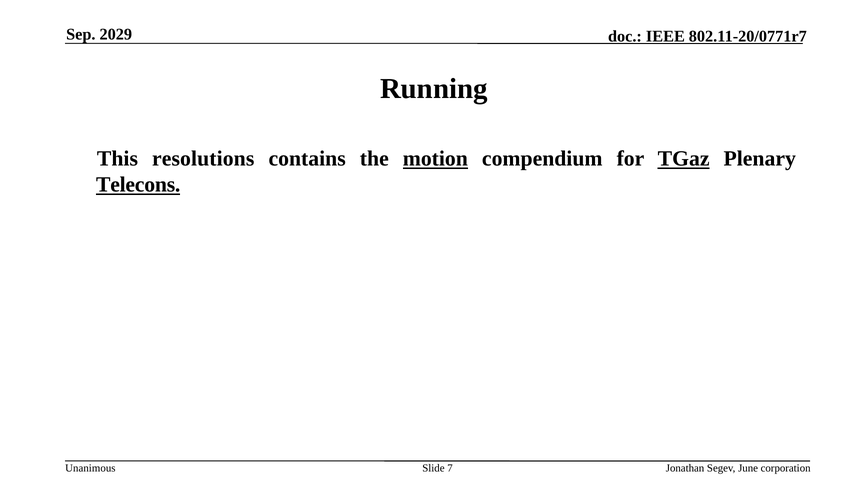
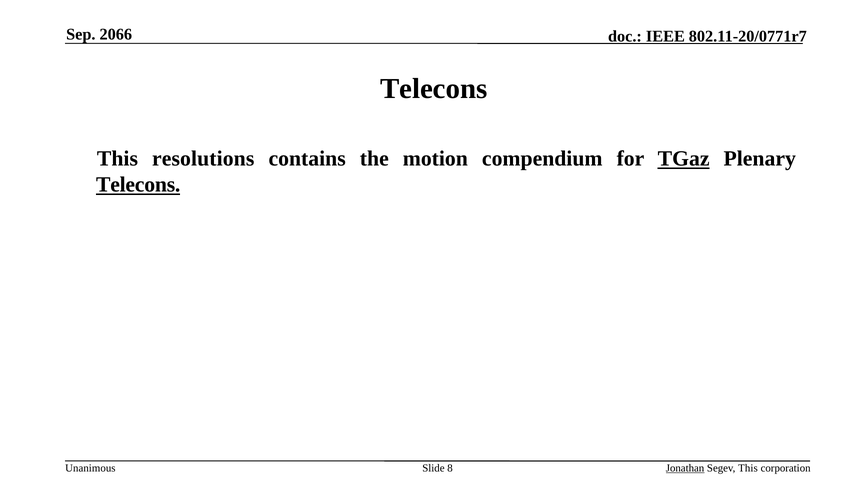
2029: 2029 -> 2066
Running at (434, 89): Running -> Telecons
motion underline: present -> none
7: 7 -> 8
Jonathan underline: none -> present
Segev June: June -> This
